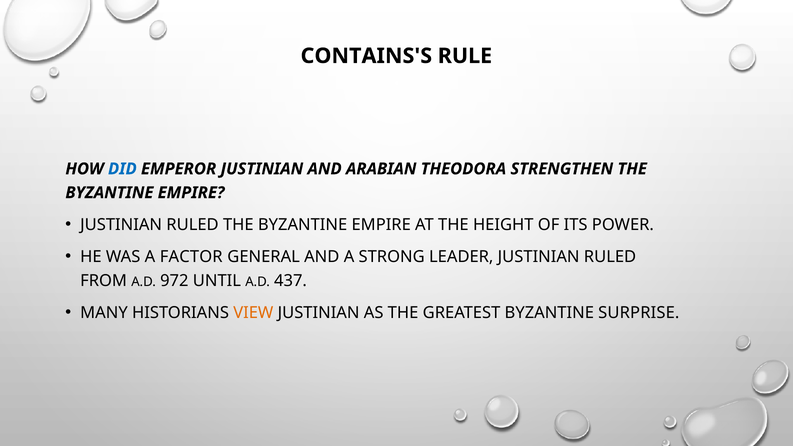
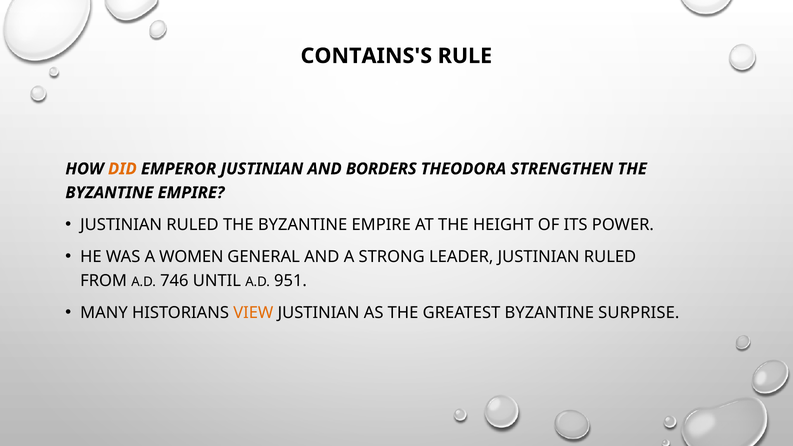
DID colour: blue -> orange
ARABIAN: ARABIAN -> BORDERS
FACTOR: FACTOR -> WOMEN
972: 972 -> 746
437: 437 -> 951
